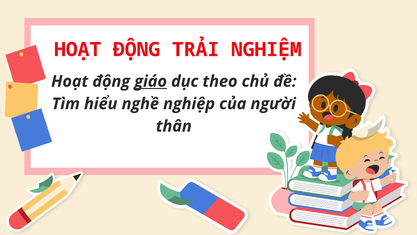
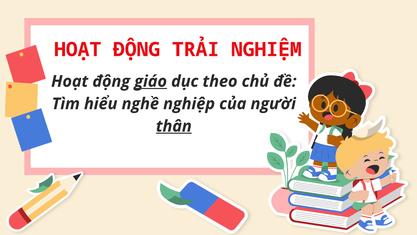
thân underline: none -> present
